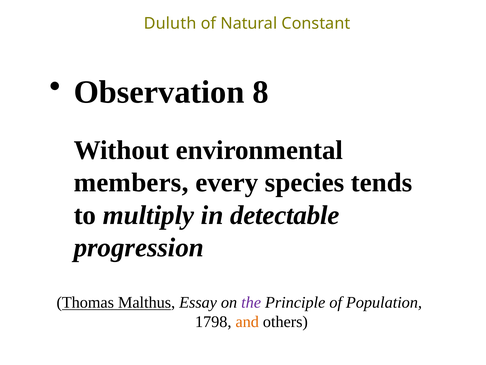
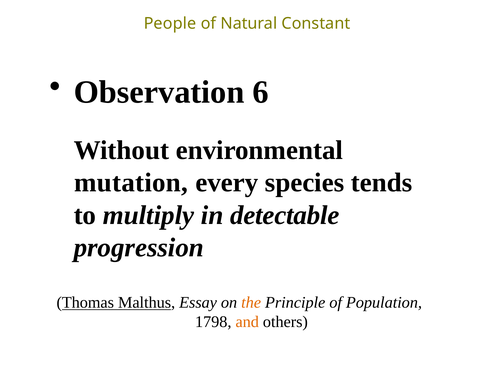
Duluth: Duluth -> People
8: 8 -> 6
members: members -> mutation
the colour: purple -> orange
